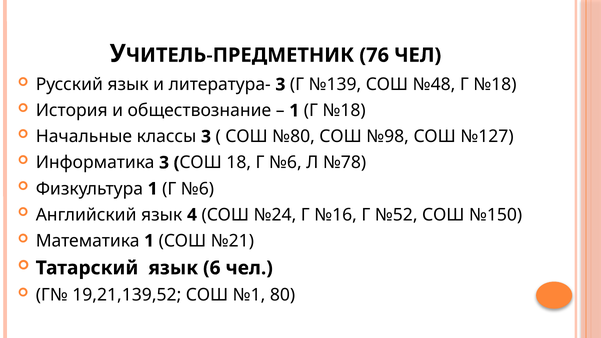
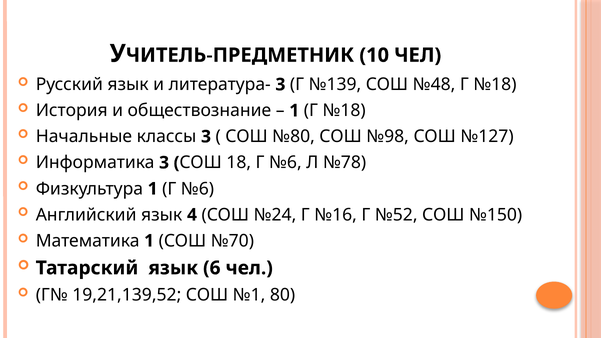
76: 76 -> 10
№21: №21 -> №70
